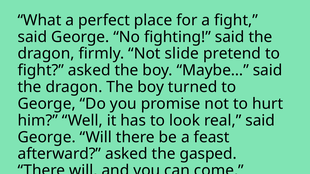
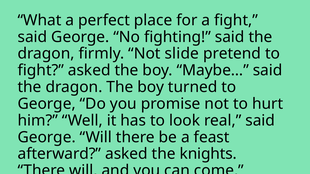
gasped: gasped -> knights
